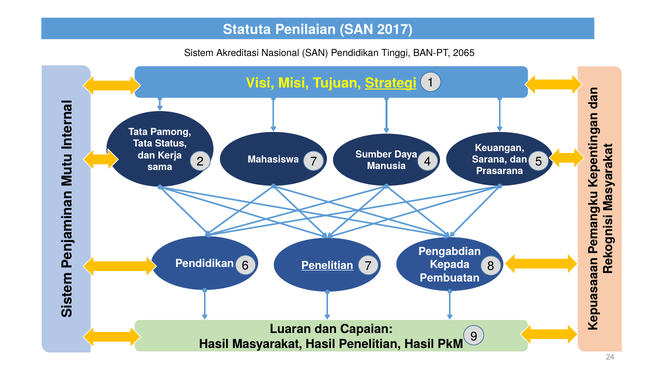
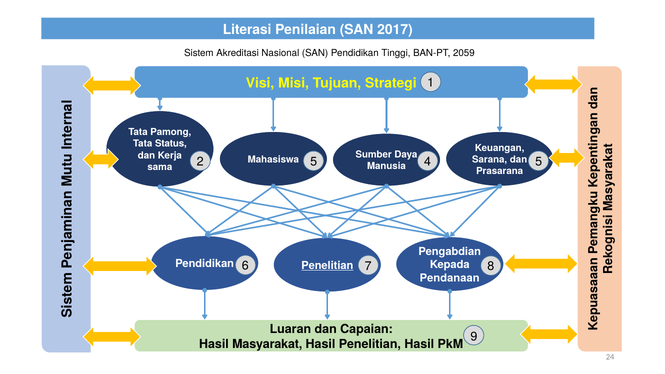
Statuta: Statuta -> Literasi
2065: 2065 -> 2059
Strategi underline: present -> none
2 7: 7 -> 5
Pembuatan: Pembuatan -> Pendanaan
